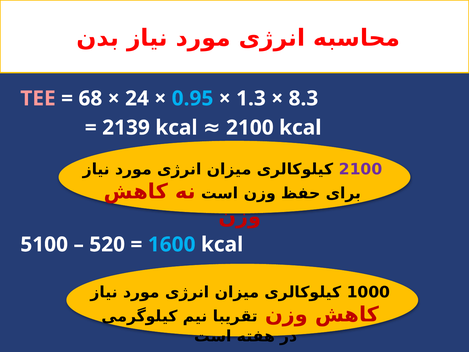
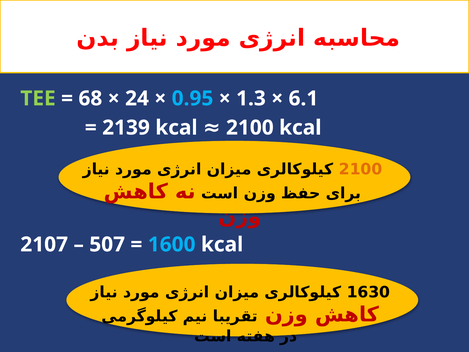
TEE colour: pink -> light green
8.3: 8.3 -> 6.1
2100 at (361, 169) colour: purple -> orange
5100: 5100 -> 2107
520: 520 -> 507
1000: 1000 -> 1630
